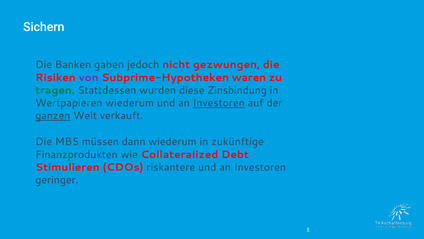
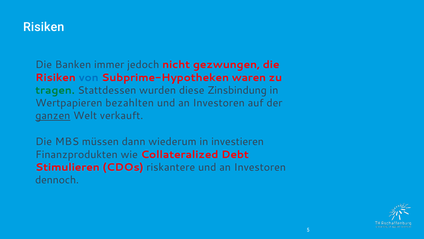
Sichern at (44, 27): Sichern -> Risiken
gaben: gaben -> immer
von colour: purple -> blue
Wertpapieren wiederum: wiederum -> bezahlten
Investoren at (219, 103) underline: present -> none
zukünftige: zukünftige -> investieren
geringer: geringer -> dennoch
